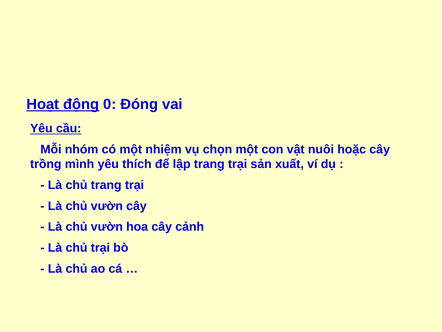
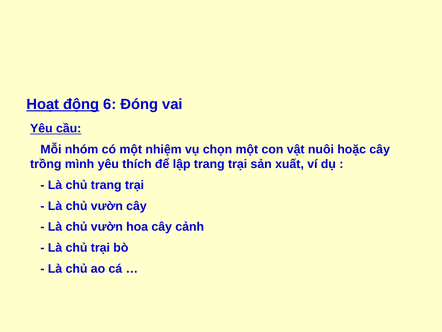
0: 0 -> 6
